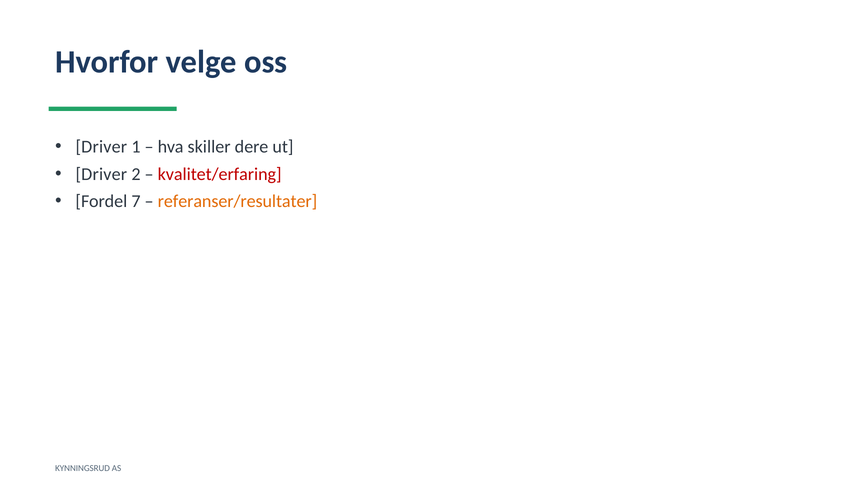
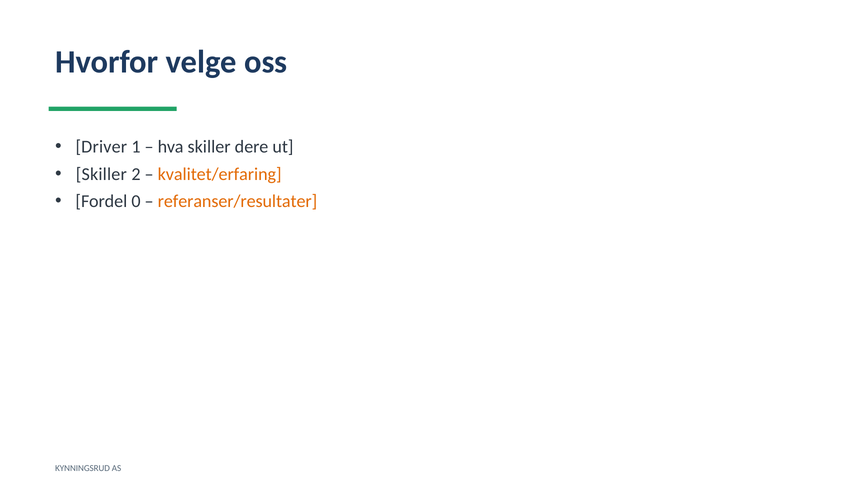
Driver at (101, 174): Driver -> Skiller
kvalitet/erfaring colour: red -> orange
7: 7 -> 0
